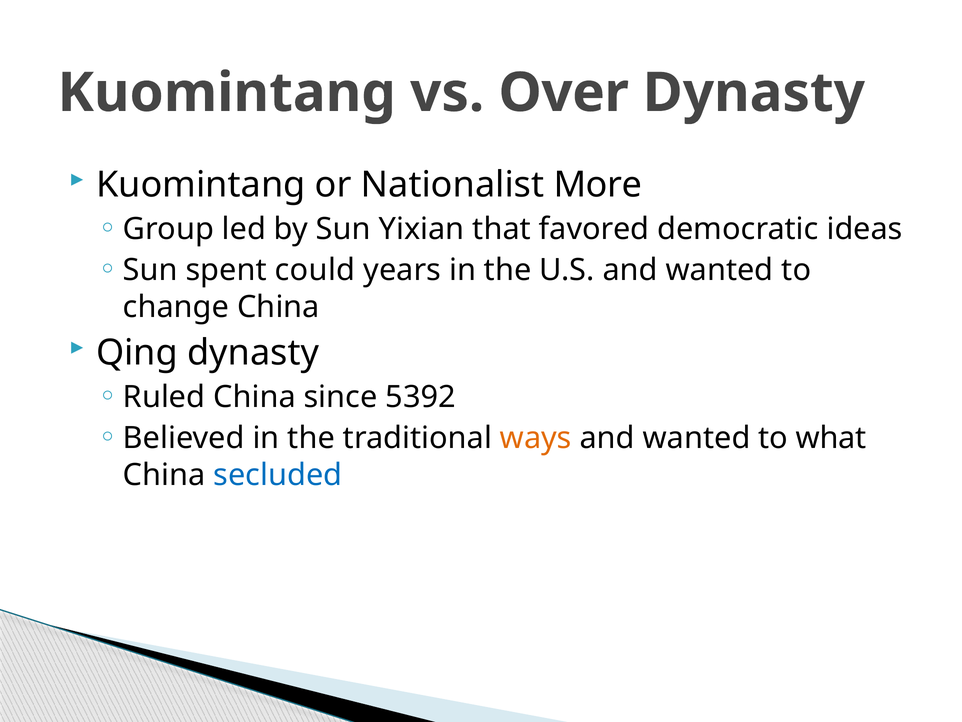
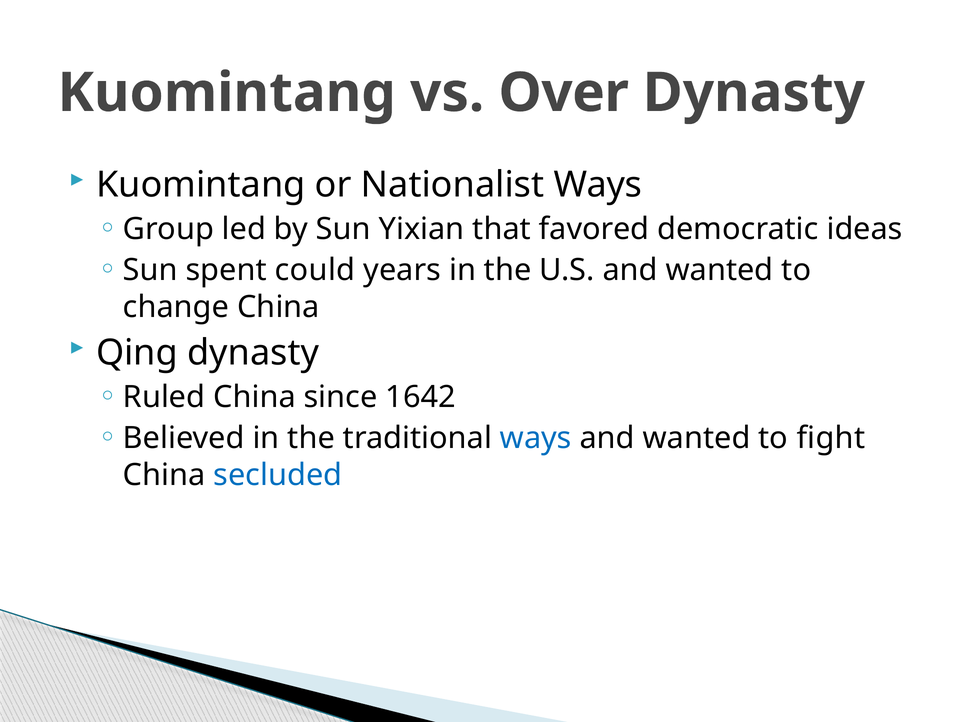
Nationalist More: More -> Ways
5392: 5392 -> 1642
ways at (536, 438) colour: orange -> blue
what: what -> fight
